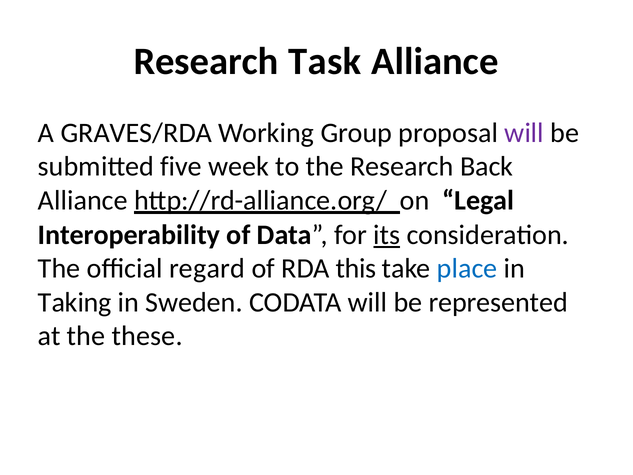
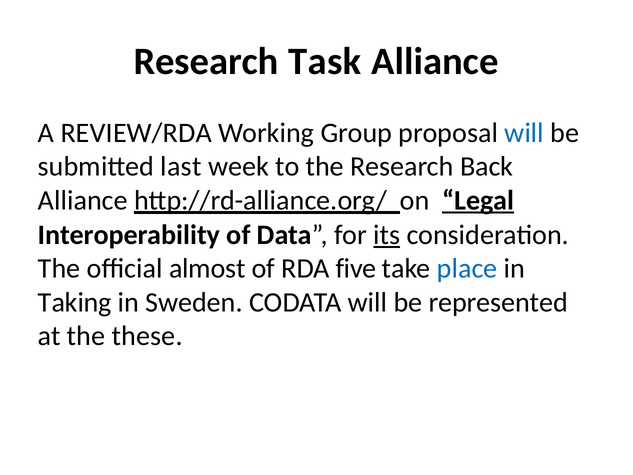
GRAVES/RDA: GRAVES/RDA -> REVIEW/RDA
will at (524, 133) colour: purple -> blue
five: five -> last
Legal underline: none -> present
regard: regard -> almost
this: this -> five
